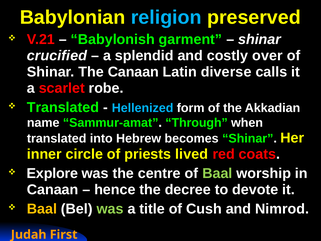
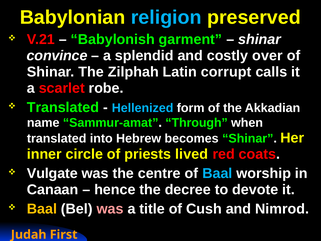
crucified: crucified -> convince
The Canaan: Canaan -> Zilphah
diverse: diverse -> corrupt
Explore: Explore -> Vulgate
Baal at (217, 173) colour: light green -> light blue
was at (110, 209) colour: light green -> pink
